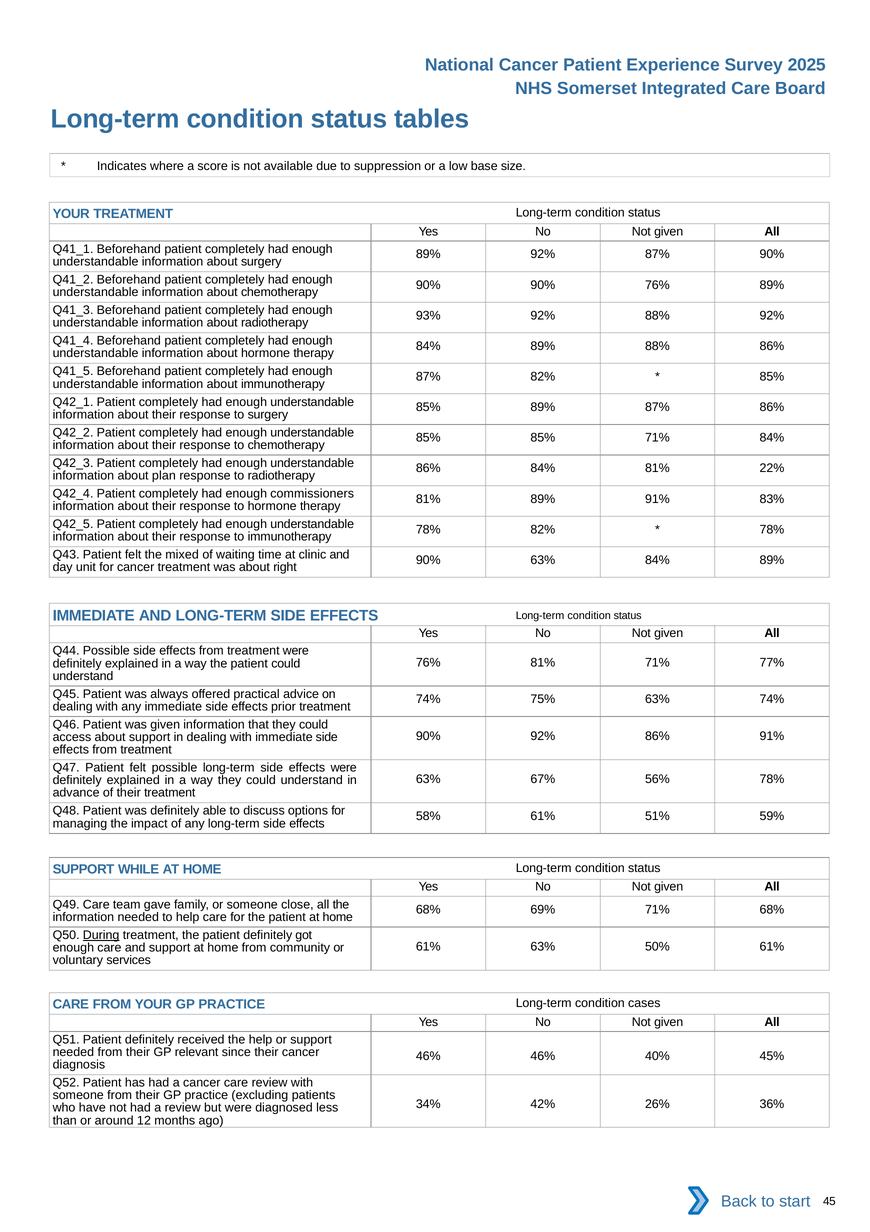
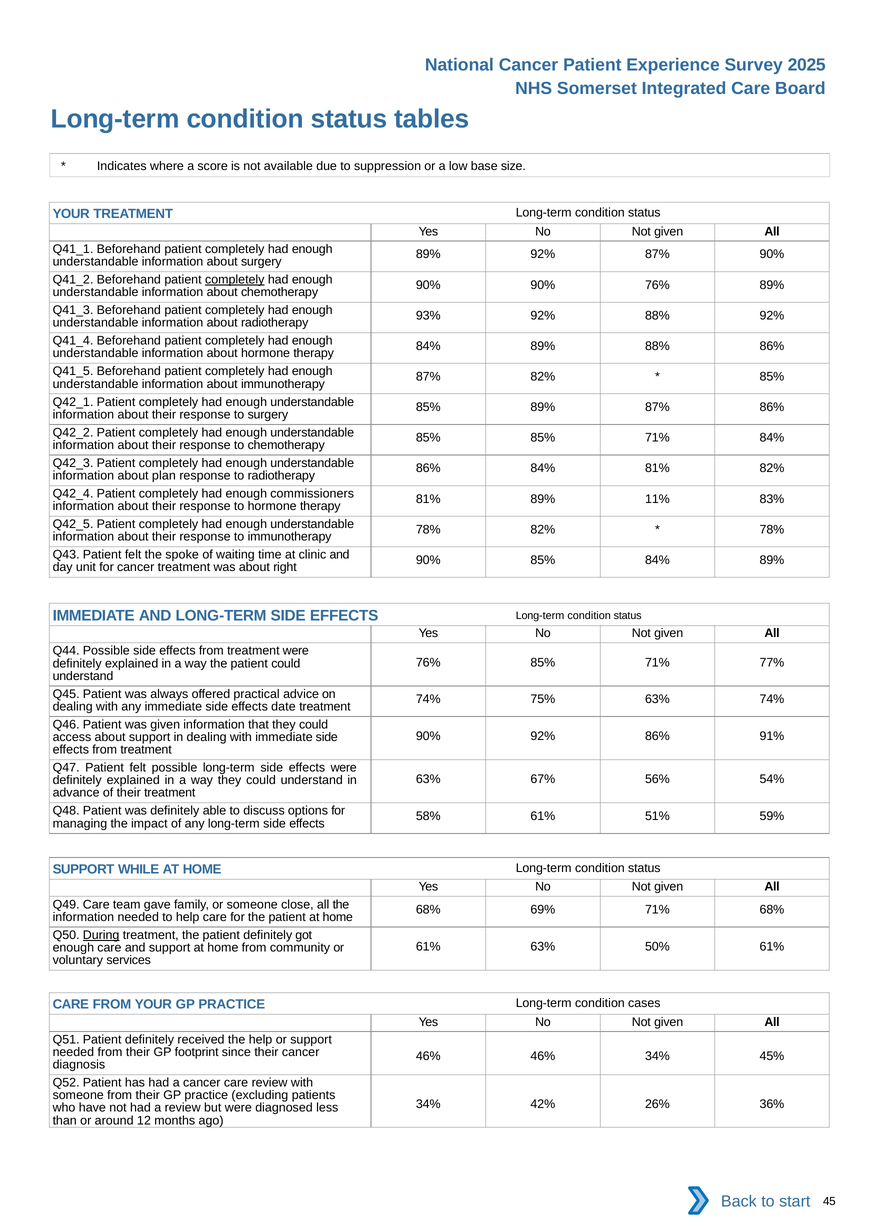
completely at (235, 279) underline: none -> present
81% 22%: 22% -> 82%
89% 91%: 91% -> 11%
mixed: mixed -> spoke
90% 63%: 63% -> 85%
76% 81%: 81% -> 85%
prior: prior -> date
56% 78%: 78% -> 54%
relevant: relevant -> footprint
46% 40%: 40% -> 34%
